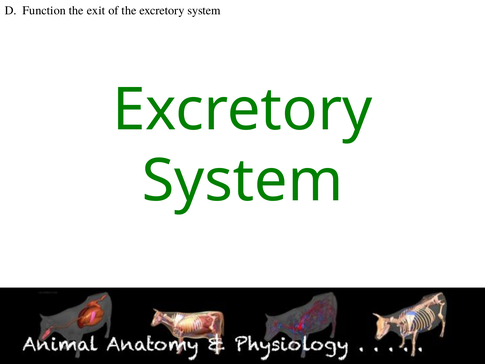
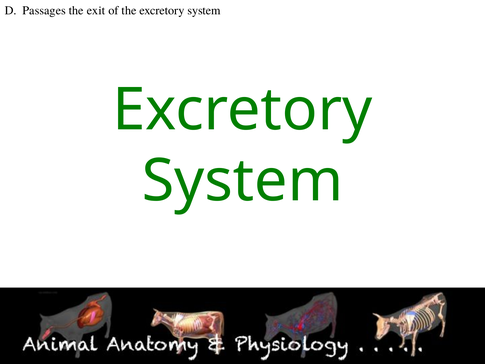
Function: Function -> Passages
